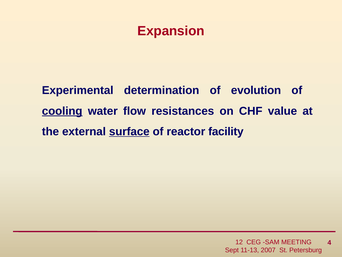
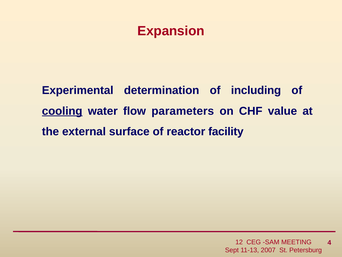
evolution: evolution -> including
resistances: resistances -> parameters
surface underline: present -> none
